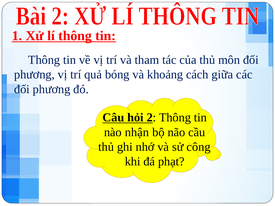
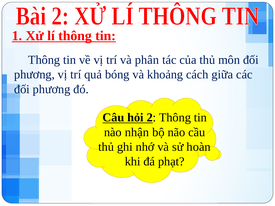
tham: tham -> phân
công: công -> hoàn
